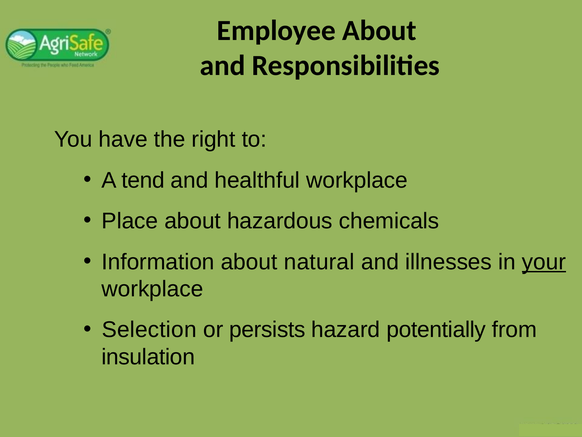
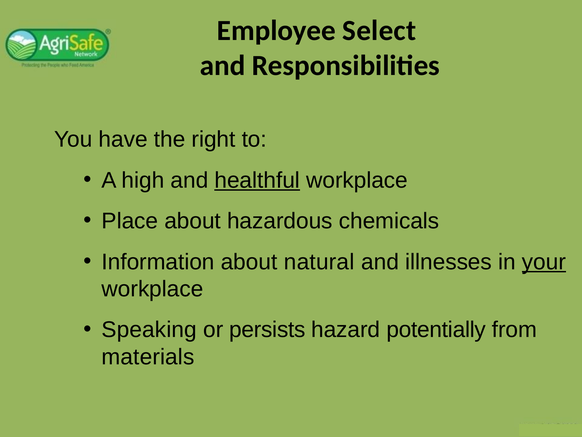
Employee About: About -> Select
tend: tend -> high
healthful underline: none -> present
Selection: Selection -> Speaking
insulation: insulation -> materials
